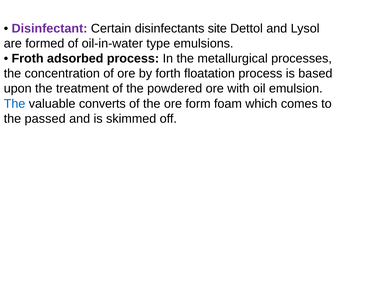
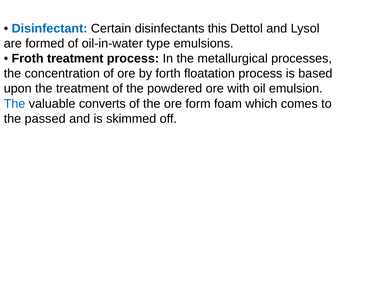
Disinfectant colour: purple -> blue
site: site -> this
Froth adsorbed: adsorbed -> treatment
